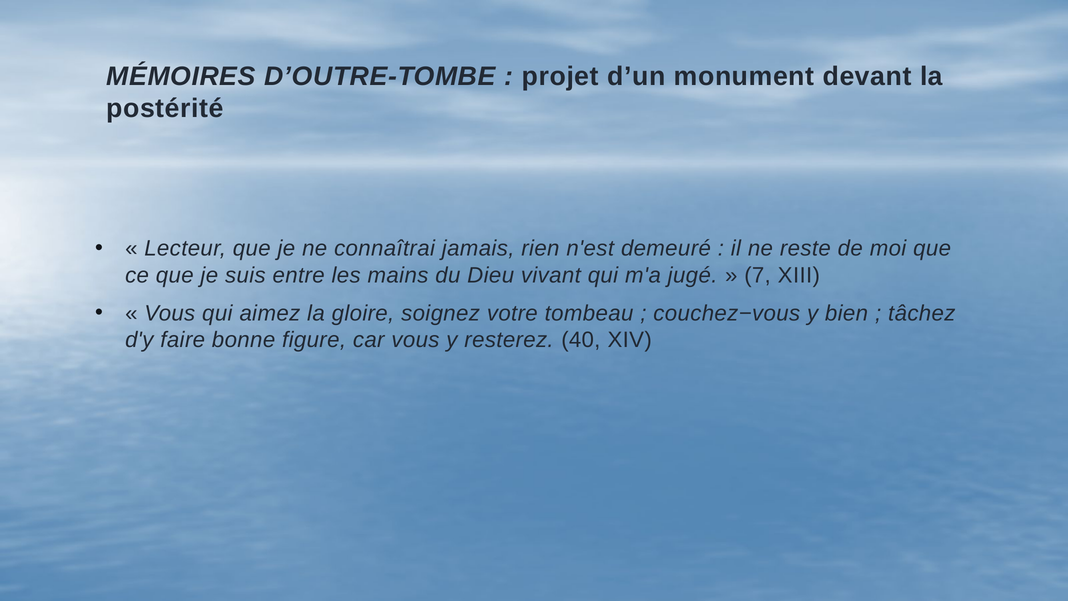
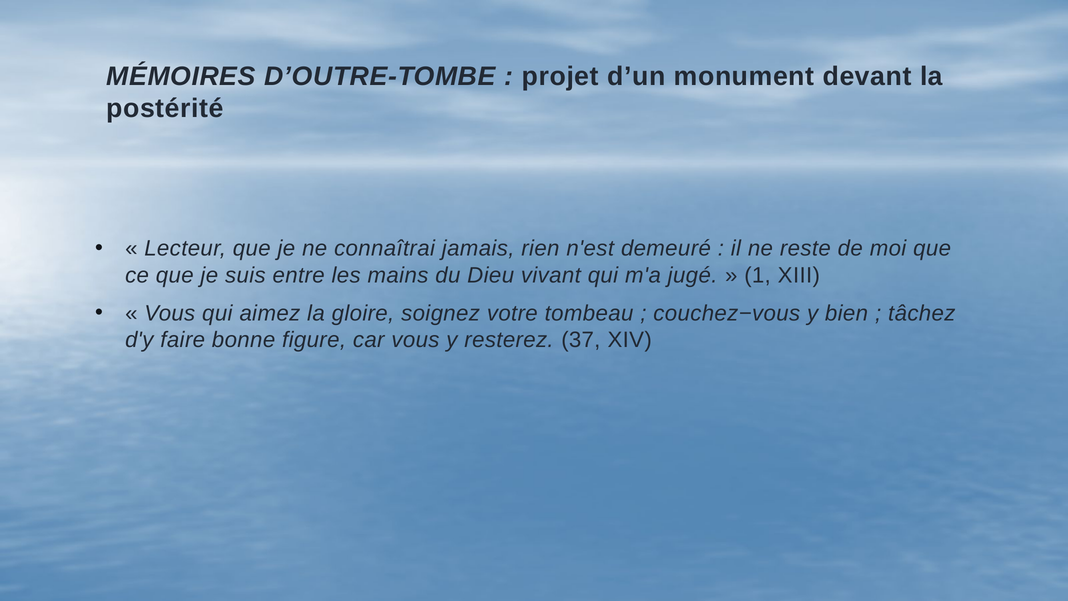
7: 7 -> 1
40: 40 -> 37
